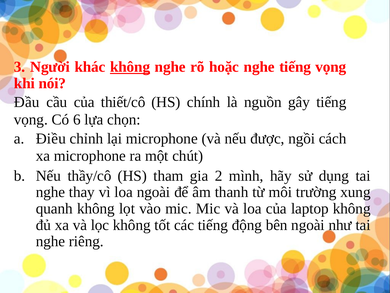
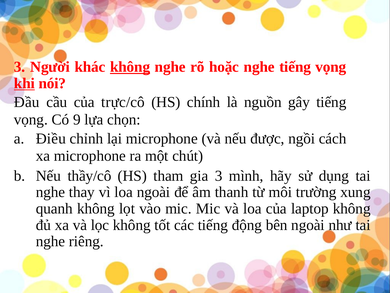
khi underline: none -> present
thiết/cô: thiết/cô -> trực/cô
6: 6 -> 9
gia 2: 2 -> 3
